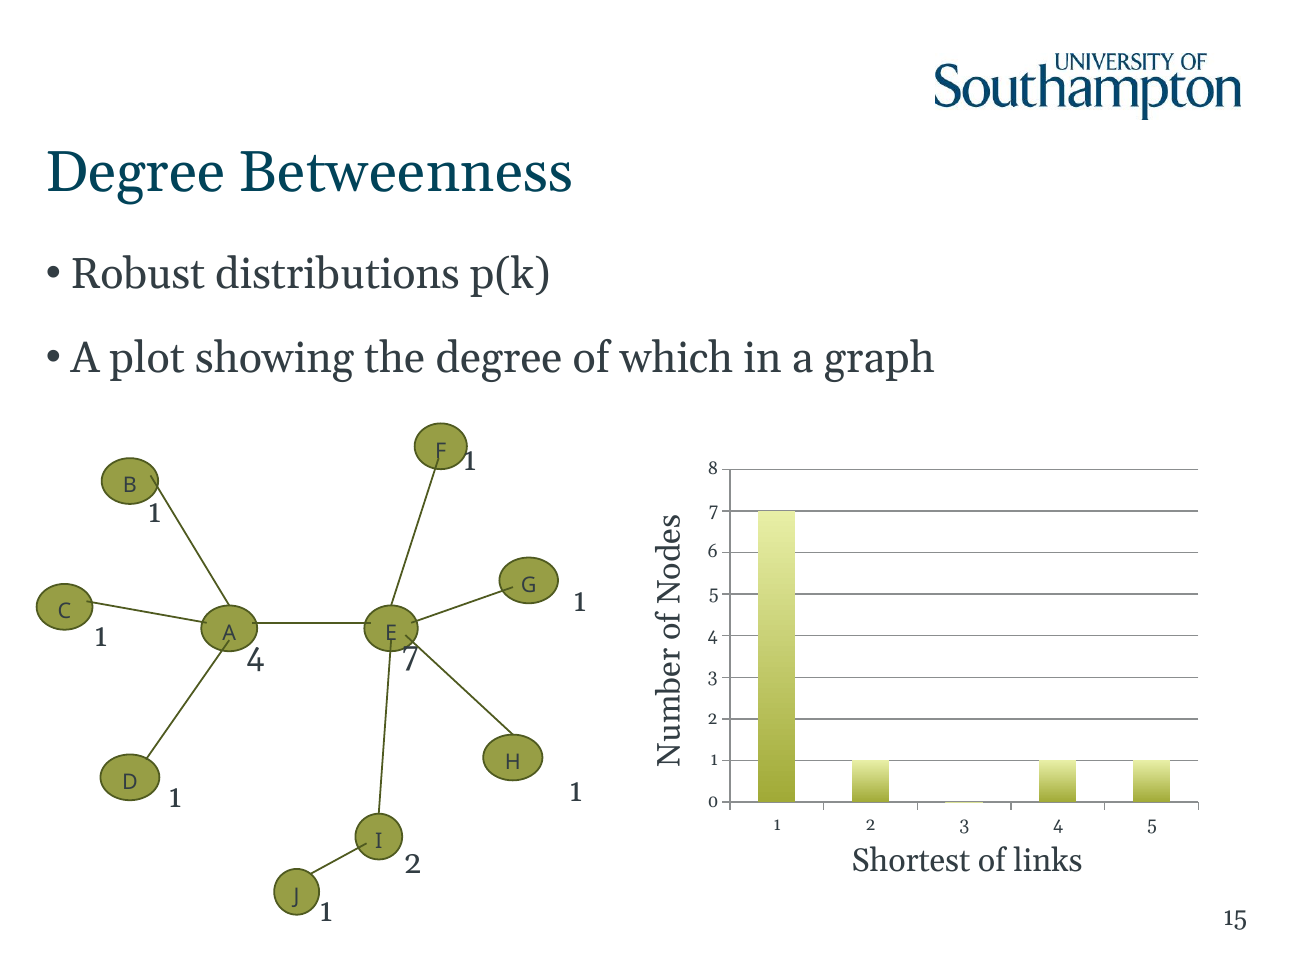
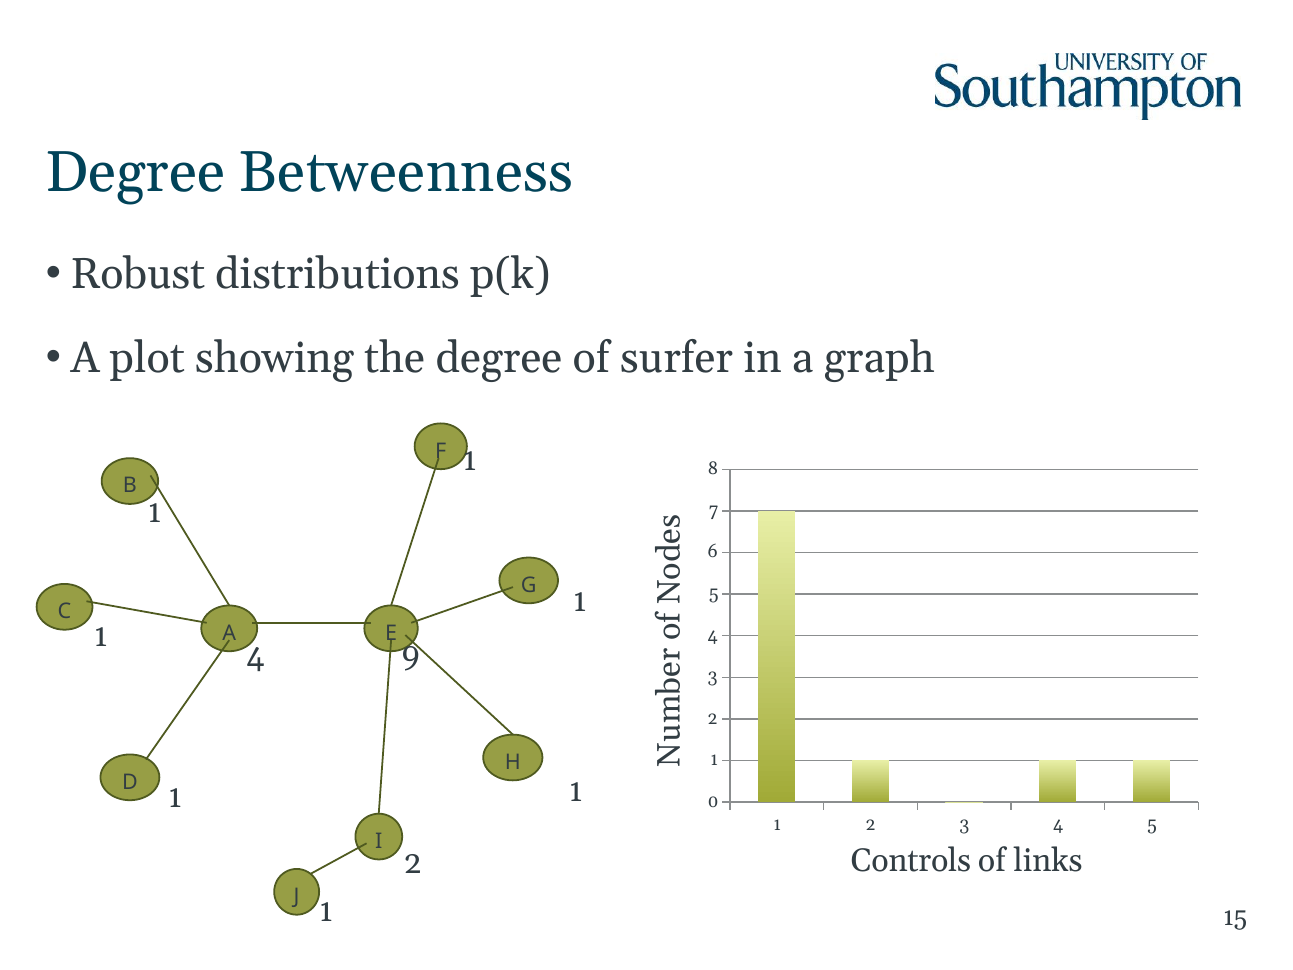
which: which -> surfer
4 7: 7 -> 9
Shortest: Shortest -> Controls
